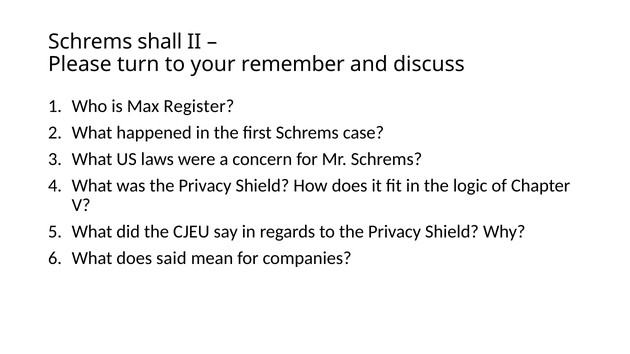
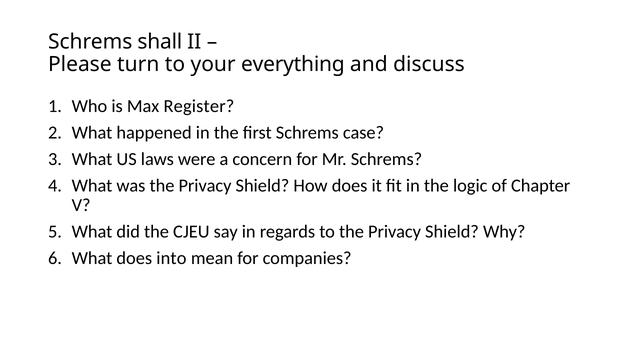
remember: remember -> everything
said: said -> into
